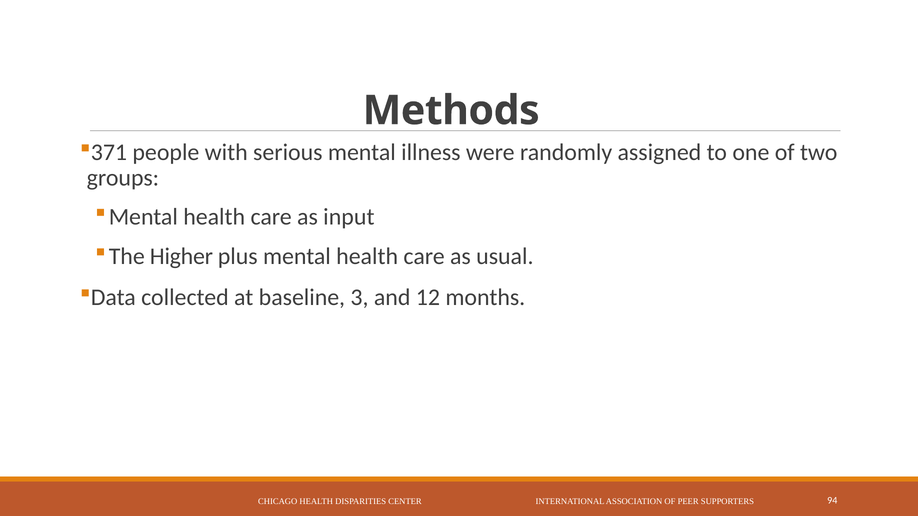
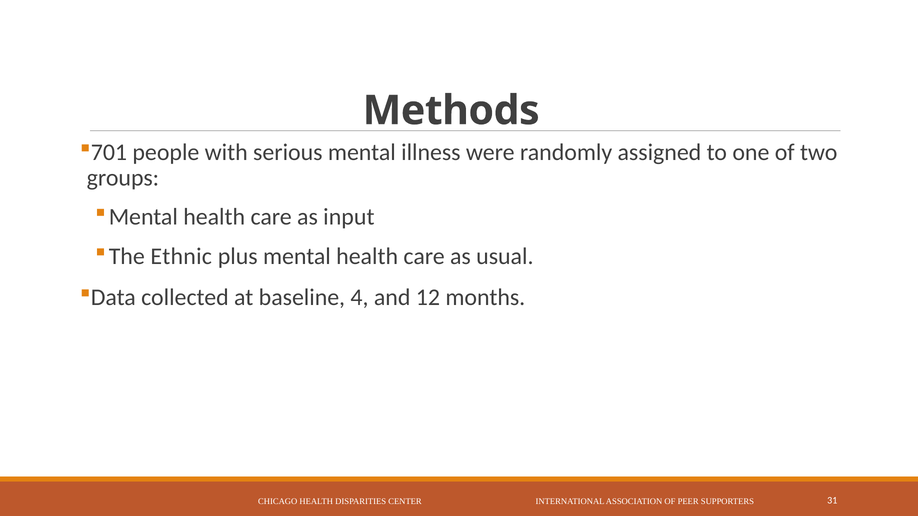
371: 371 -> 701
Higher: Higher -> Ethnic
3: 3 -> 4
94: 94 -> 31
